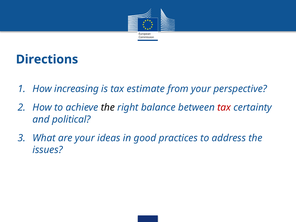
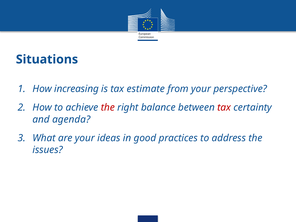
Directions: Directions -> Situations
the at (108, 108) colour: black -> red
political: political -> agenda
